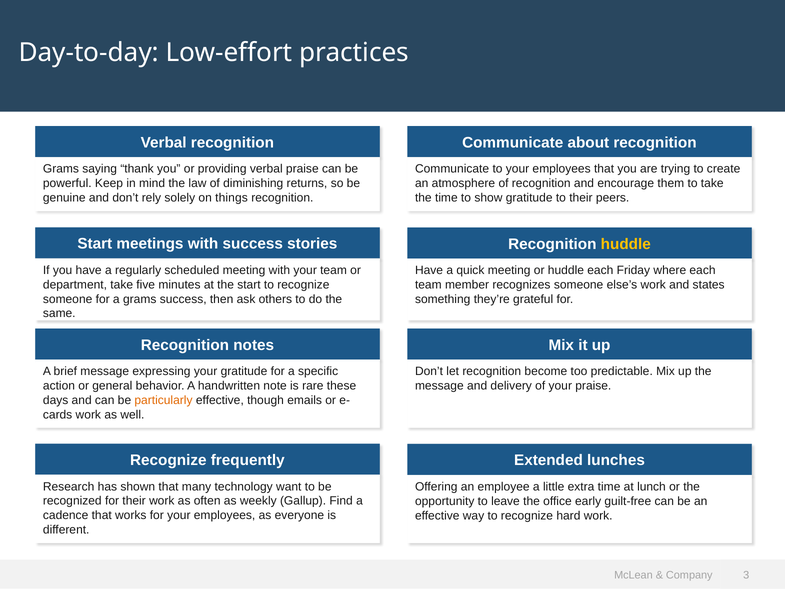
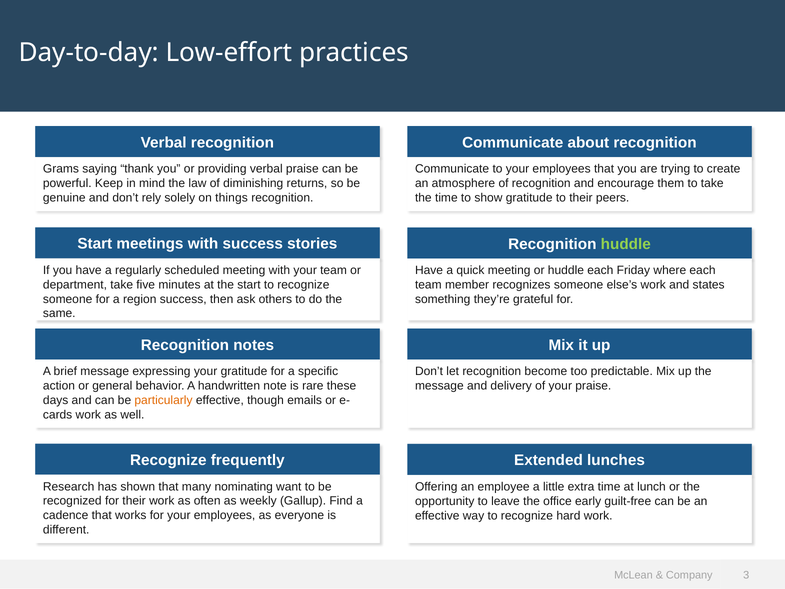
huddle at (626, 244) colour: yellow -> light green
a grams: grams -> region
technology: technology -> nominating
